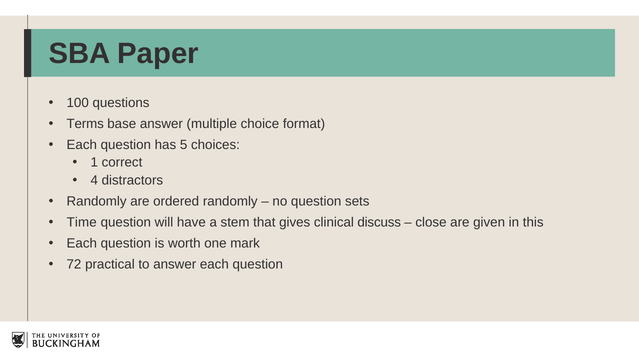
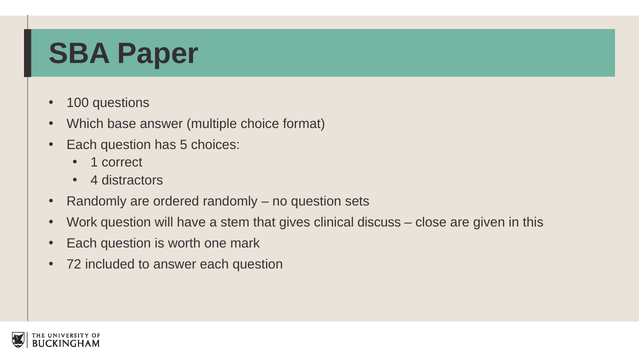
Terms: Terms -> Which
Time: Time -> Work
practical: practical -> included
